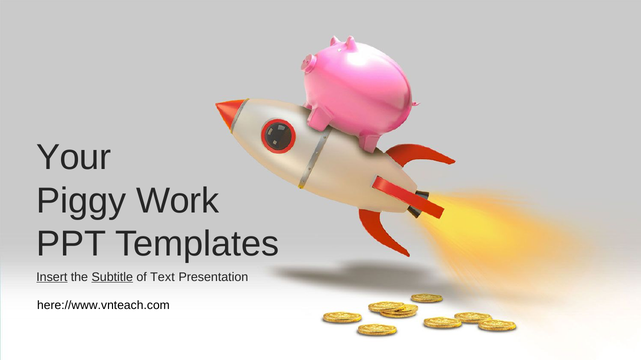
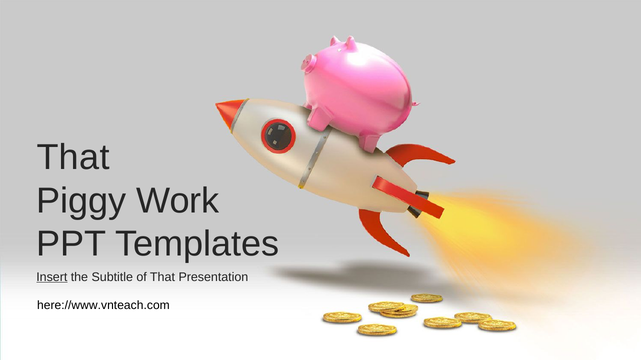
Your at (74, 158): Your -> That
Subtitle underline: present -> none
of Text: Text -> That
